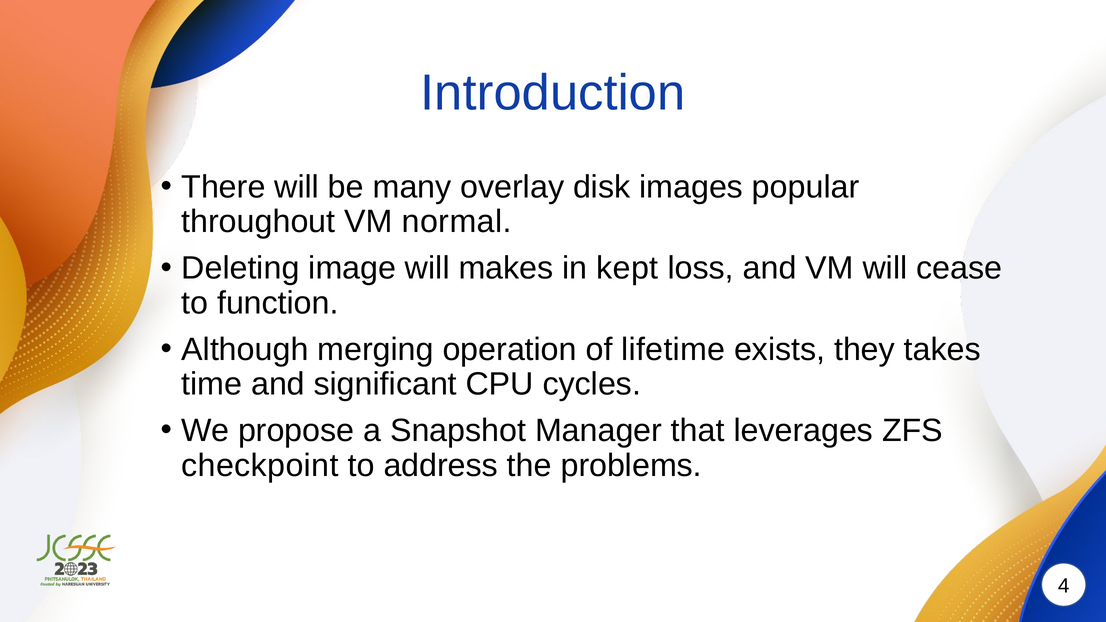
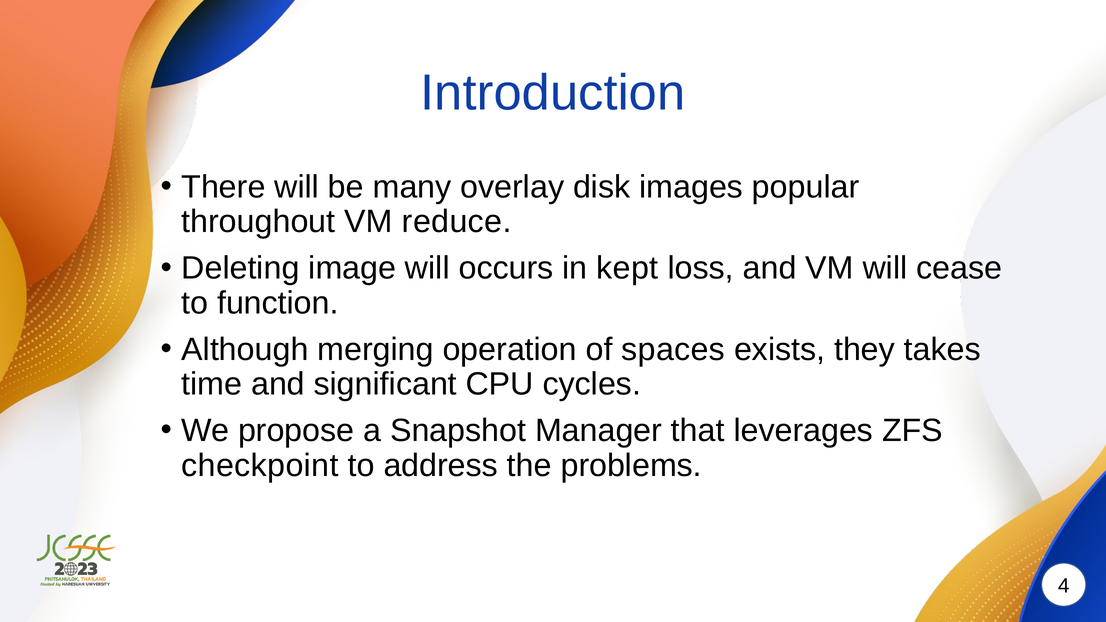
normal: normal -> reduce
makes: makes -> occurs
lifetime: lifetime -> spaces
